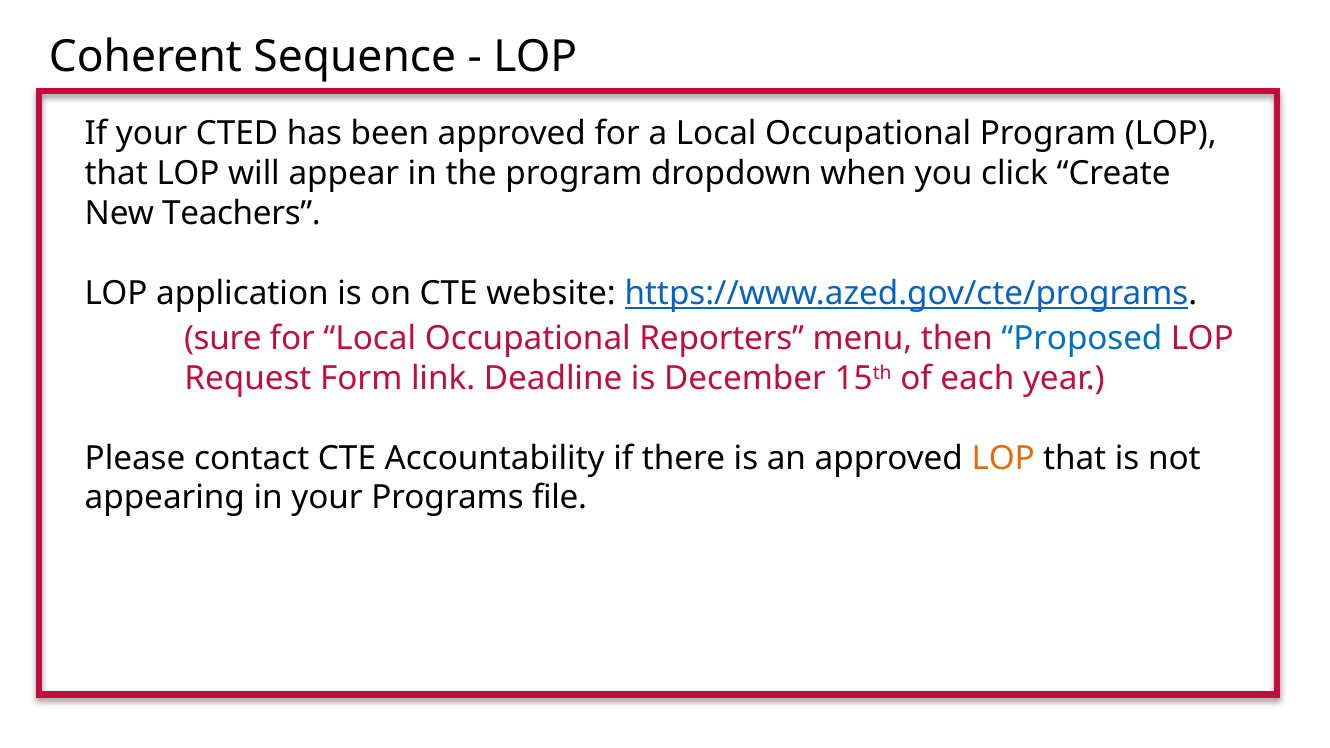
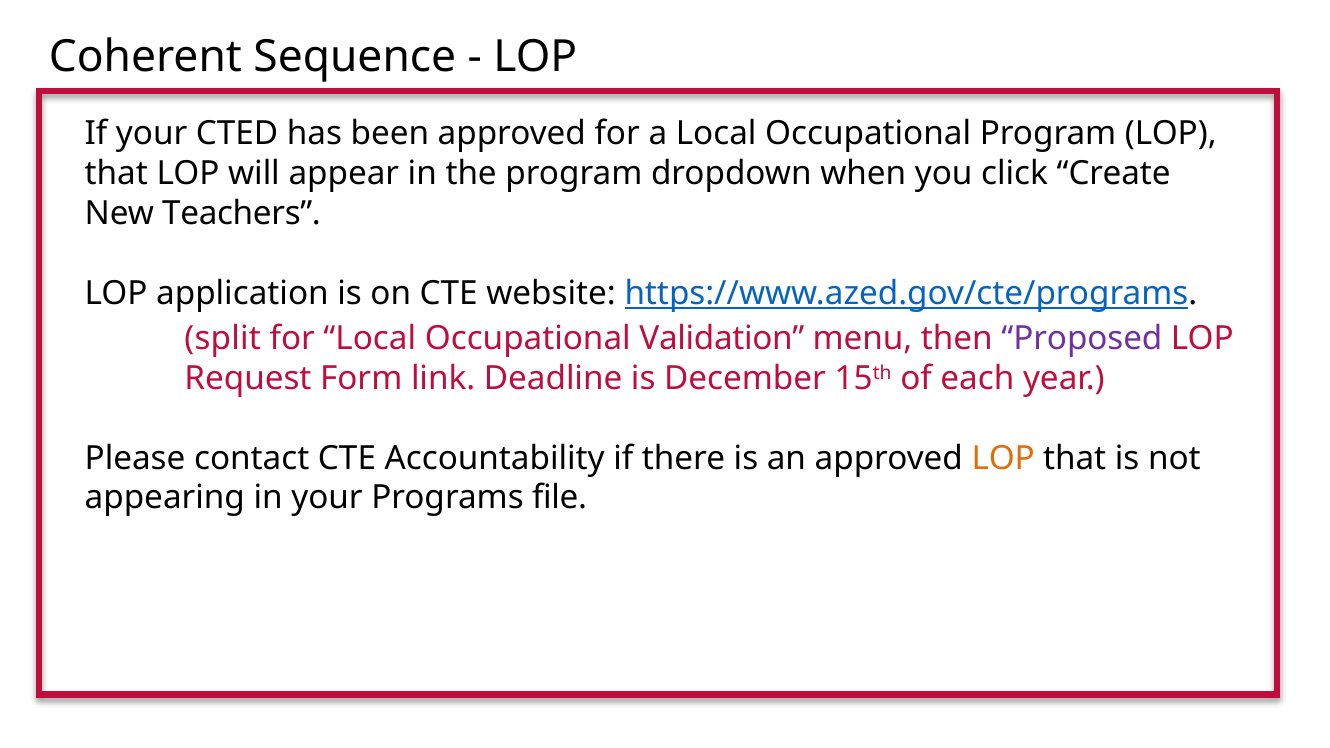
sure: sure -> split
Reporters: Reporters -> Validation
Proposed colour: blue -> purple
